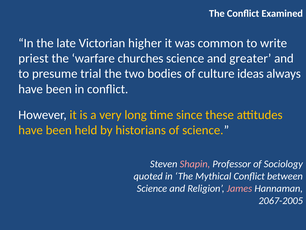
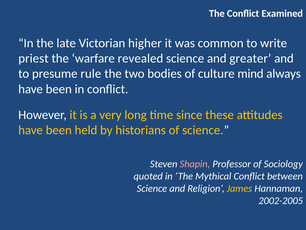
churches: churches -> revealed
trial: trial -> rule
ideas: ideas -> mind
James colour: pink -> yellow
2067-2005: 2067-2005 -> 2002-2005
